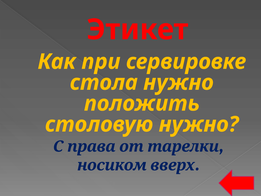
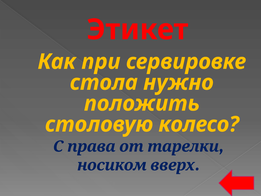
столовую нужно: нужно -> колесо
